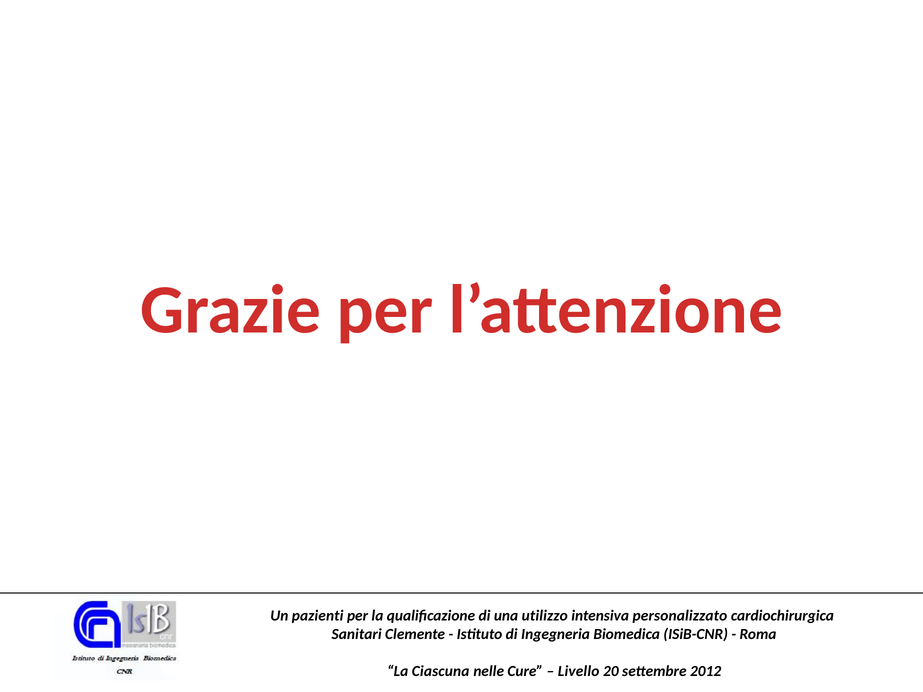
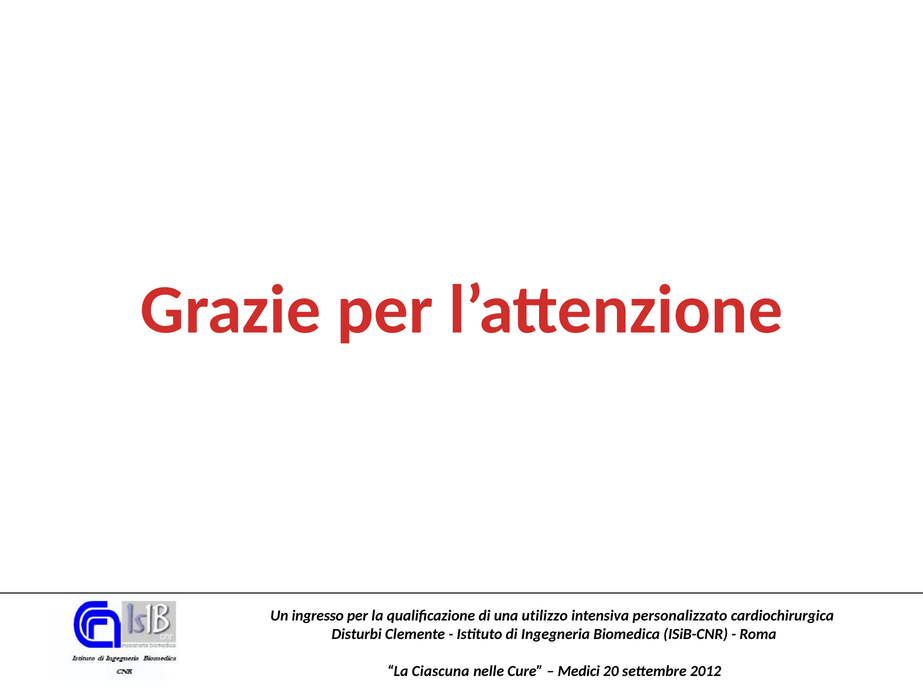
pazienti: pazienti -> ingresso
Sanitari: Sanitari -> Disturbi
Livello: Livello -> Medici
